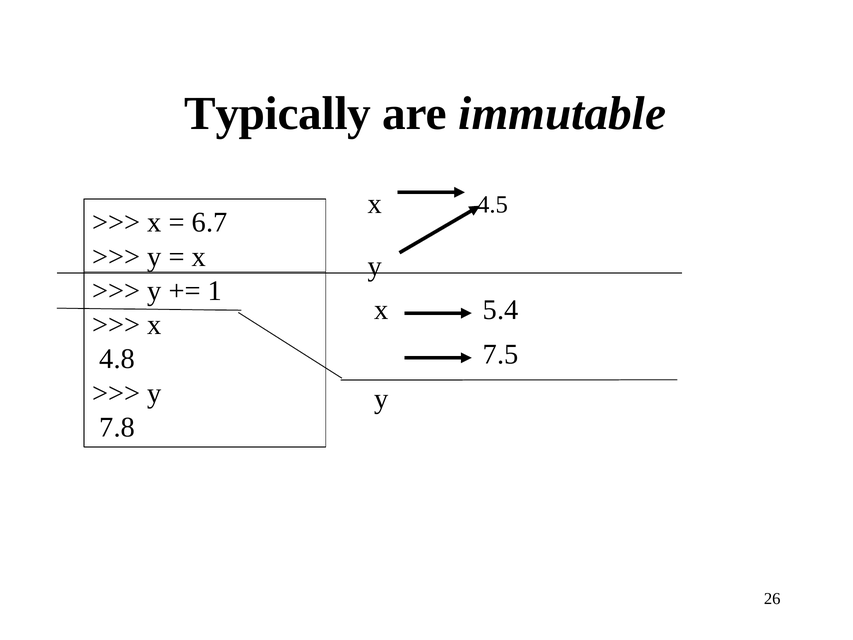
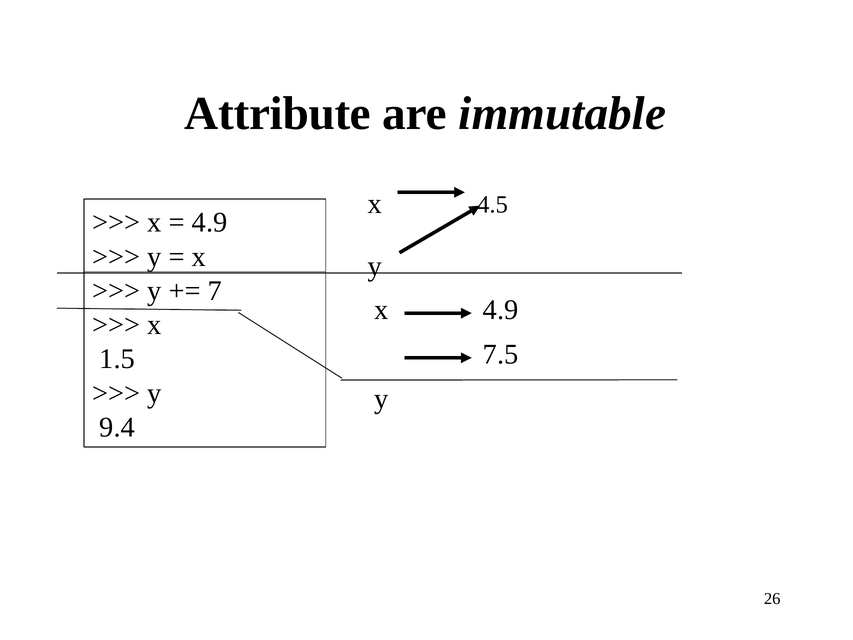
Typically: Typically -> Attribute
6.7 at (210, 223): 6.7 -> 4.9
1: 1 -> 7
5.4 at (501, 310): 5.4 -> 4.9
4.8: 4.8 -> 1.5
7.8: 7.8 -> 9.4
